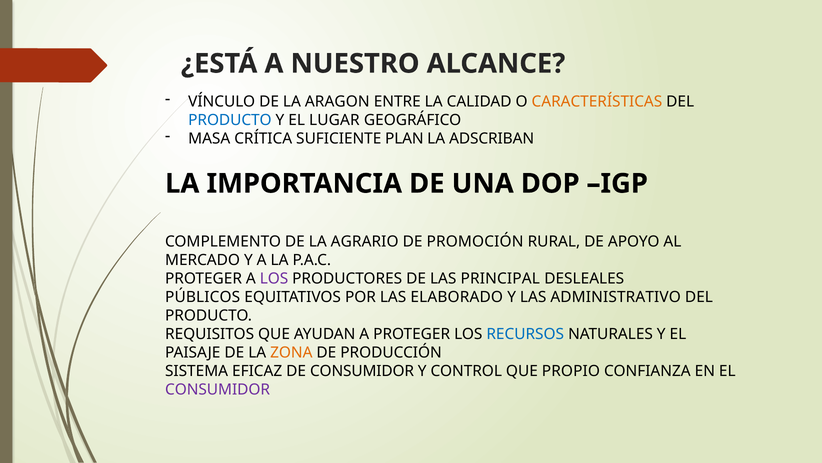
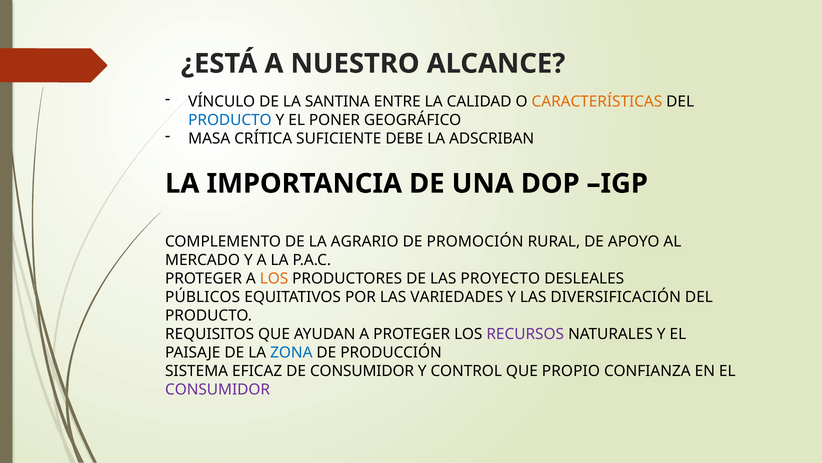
ARAGON: ARAGON -> SANTINA
LUGAR: LUGAR -> PONER
PLAN: PLAN -> DEBE
LOS at (274, 278) colour: purple -> orange
PRINCIPAL: PRINCIPAL -> PROYECTO
ELABORADO: ELABORADO -> VARIEDADES
ADMINISTRATIVO: ADMINISTRATIVO -> DIVERSIFICACIÓN
RECURSOS colour: blue -> purple
ZONA colour: orange -> blue
